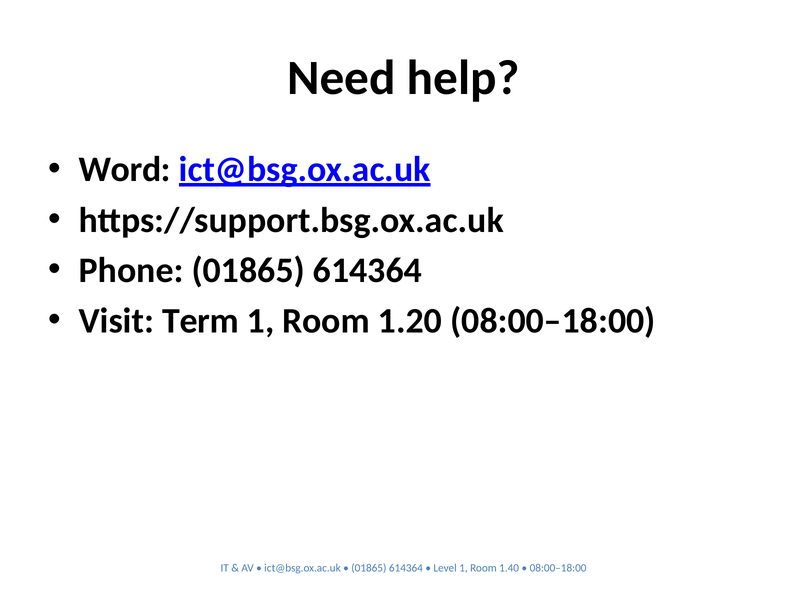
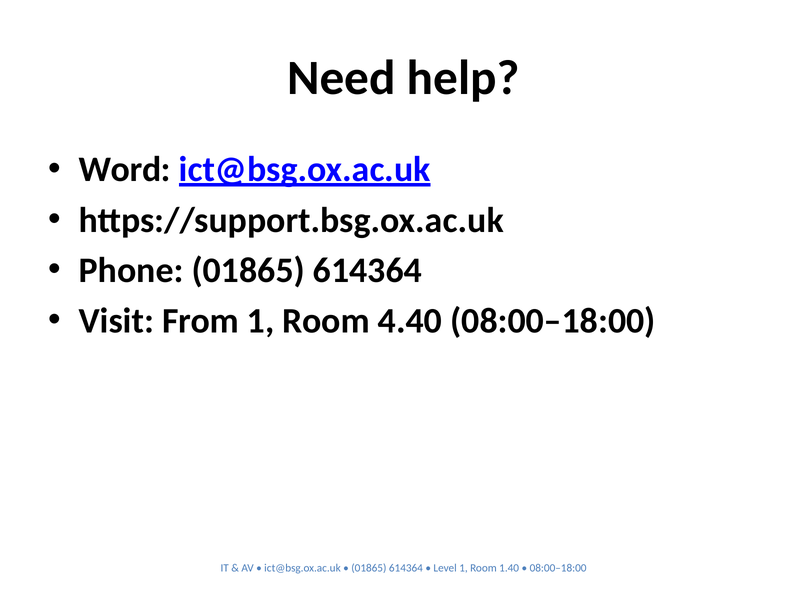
Term: Term -> From
1.20: 1.20 -> 4.40
